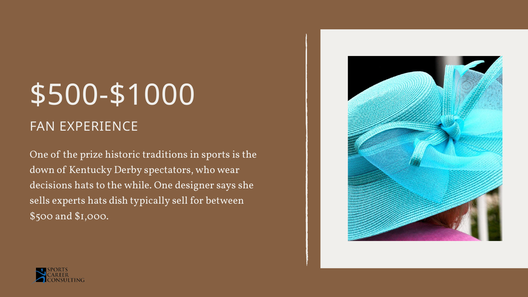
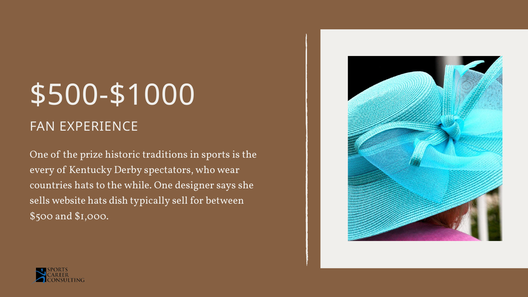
down: down -> every
decisions: decisions -> countries
experts: experts -> website
